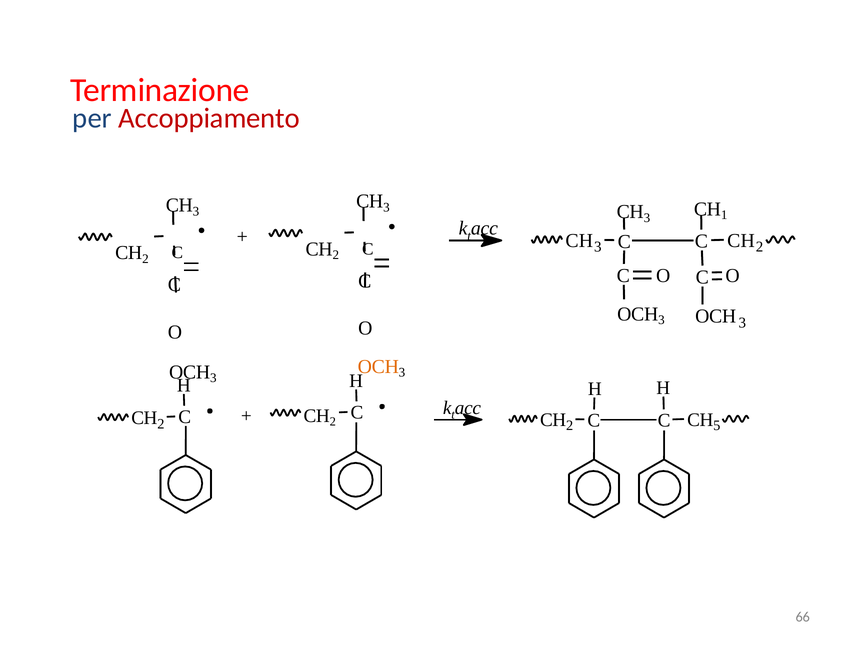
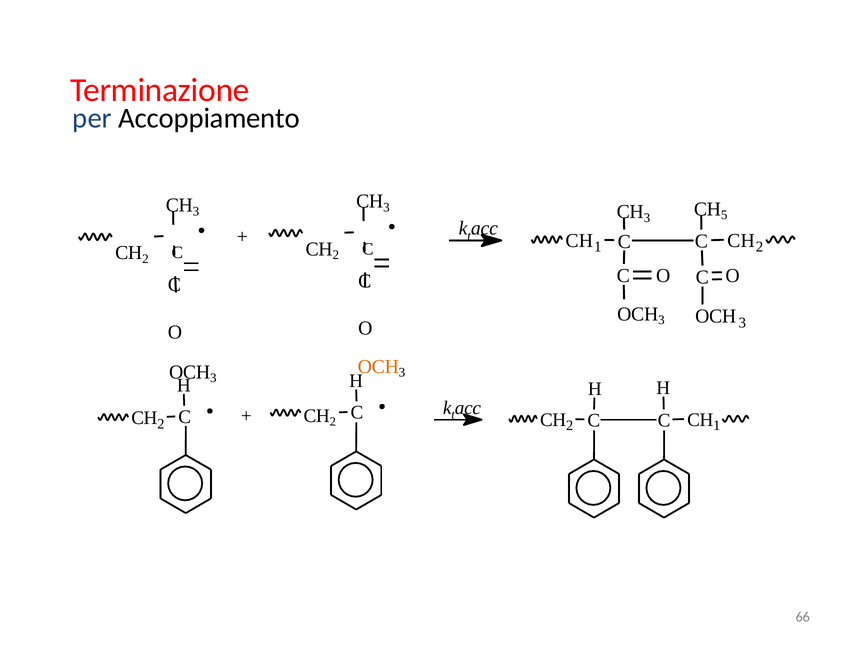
Accoppiamento colour: red -> black
1: 1 -> 5
3 at (598, 247): 3 -> 1
C CH 5: 5 -> 1
